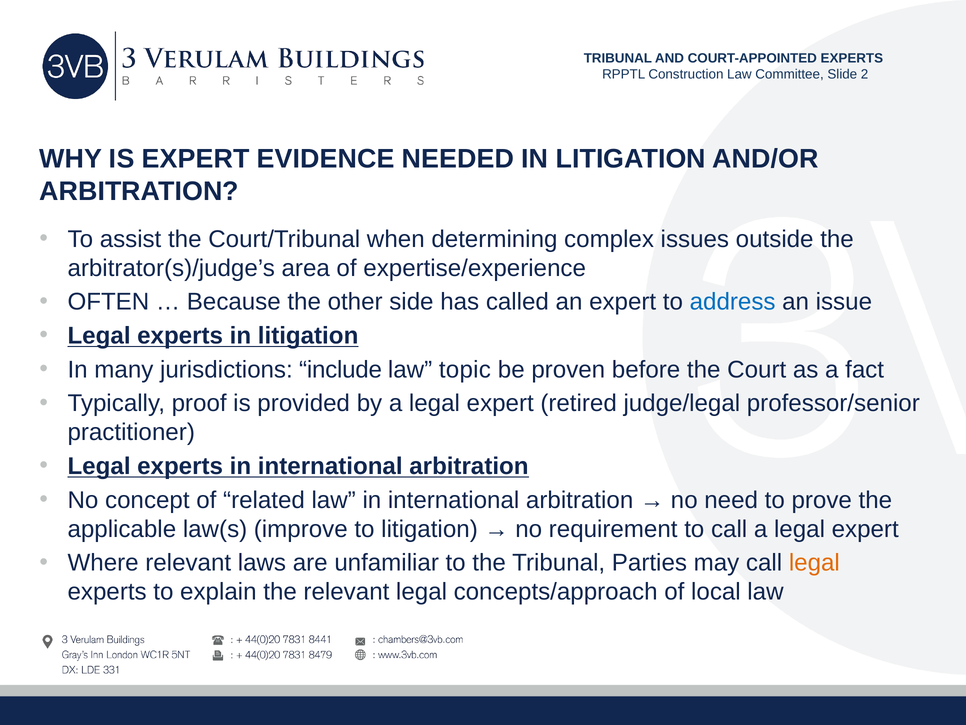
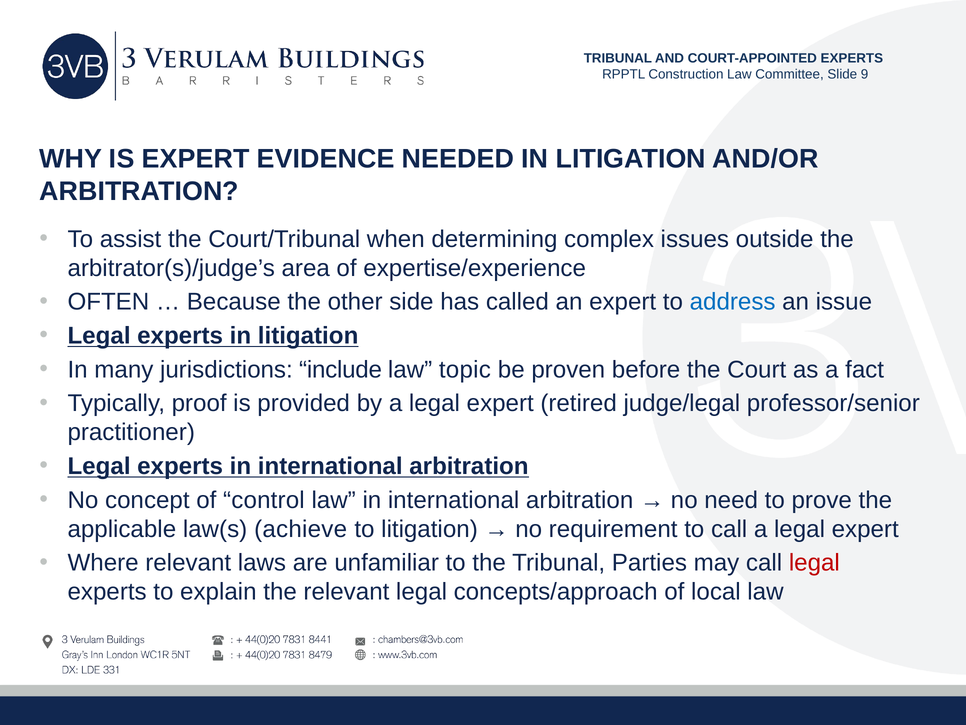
2: 2 -> 9
related: related -> control
improve: improve -> achieve
legal at (814, 563) colour: orange -> red
